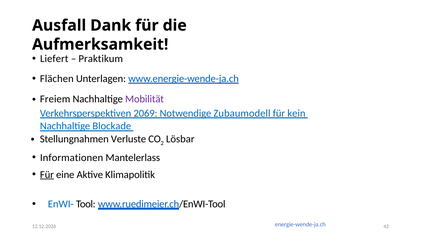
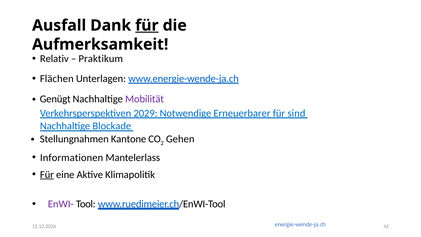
für at (147, 25) underline: none -> present
Liefert: Liefert -> Relativ
Freiem: Freiem -> Genügt
2069: 2069 -> 2029
Zubaumodell: Zubaumodell -> Erneuerbarer
kein: kein -> sind
Verluste: Verluste -> Kantone
Lösbar: Lösbar -> Gehen
EnWI- colour: blue -> purple
